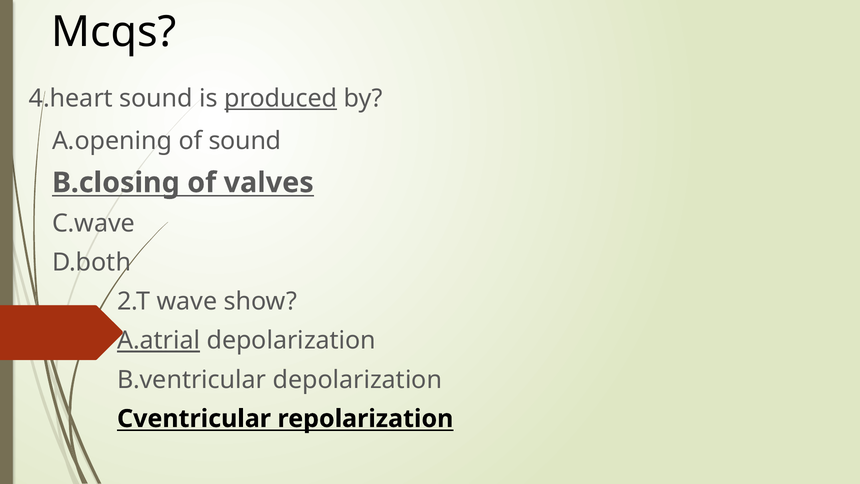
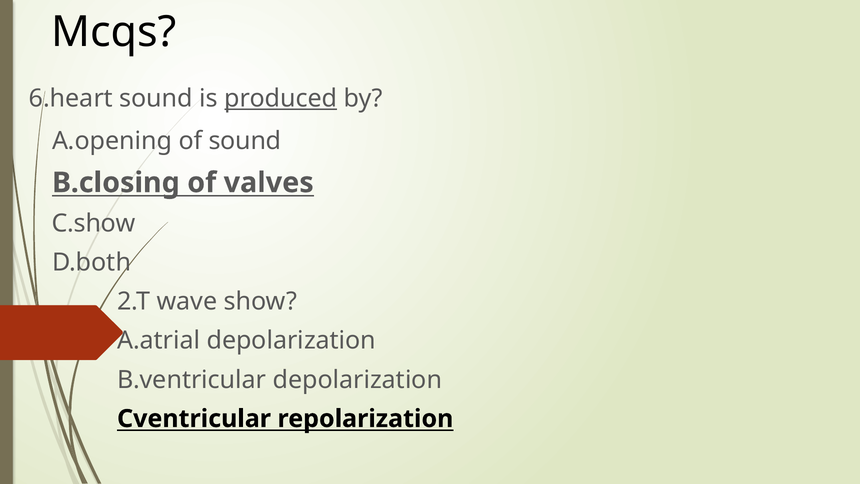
4.heart: 4.heart -> 6.heart
C.wave: C.wave -> C.show
A.atrial underline: present -> none
